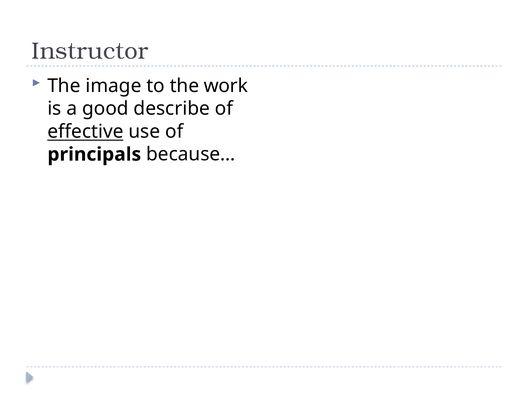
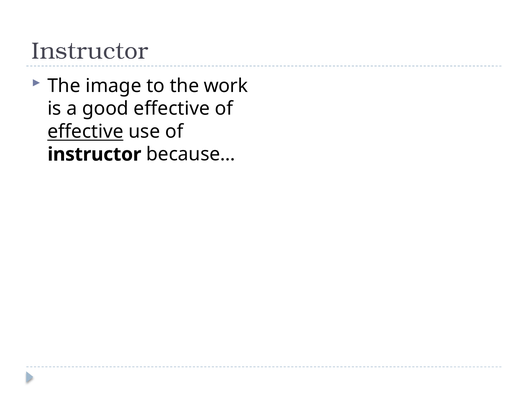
good describe: describe -> effective
principals at (94, 154): principals -> instructor
